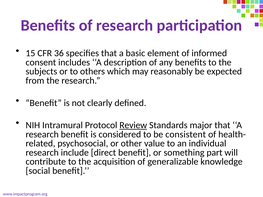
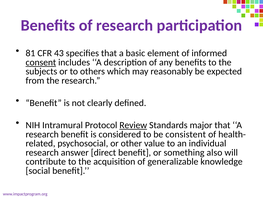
15: 15 -> 81
36: 36 -> 43
consent underline: none -> present
include: include -> answer
part: part -> also
